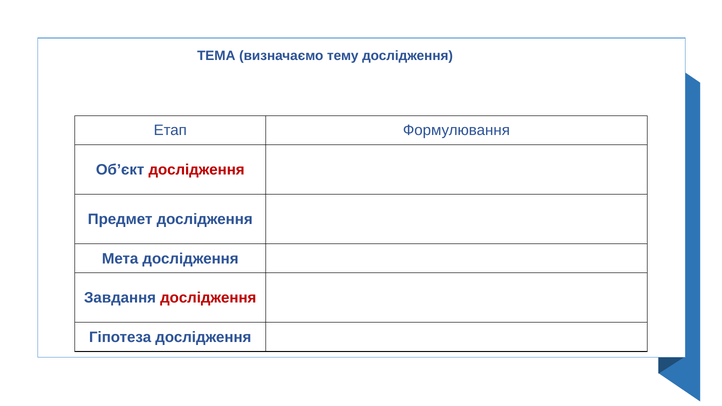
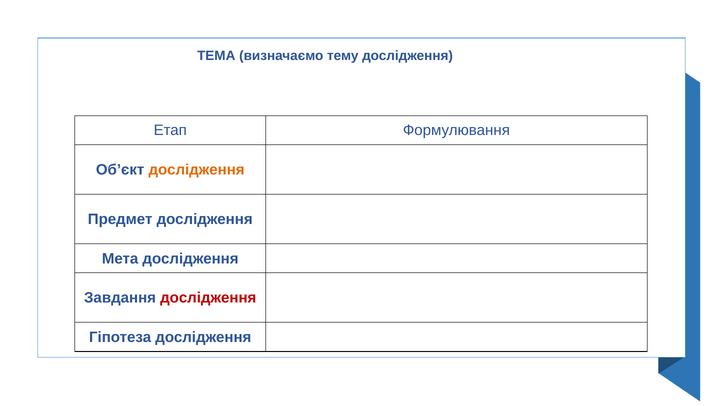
дослідження at (197, 170) colour: red -> orange
